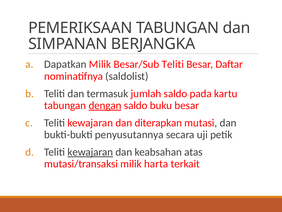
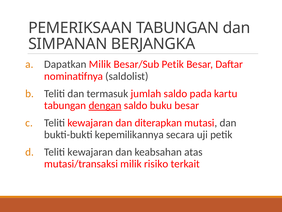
Besar/Sub Teliti: Teliti -> Petik
penyusutannya: penyusutannya -> kepemilikannya
kewajaran at (90, 152) underline: present -> none
harta: harta -> risiko
